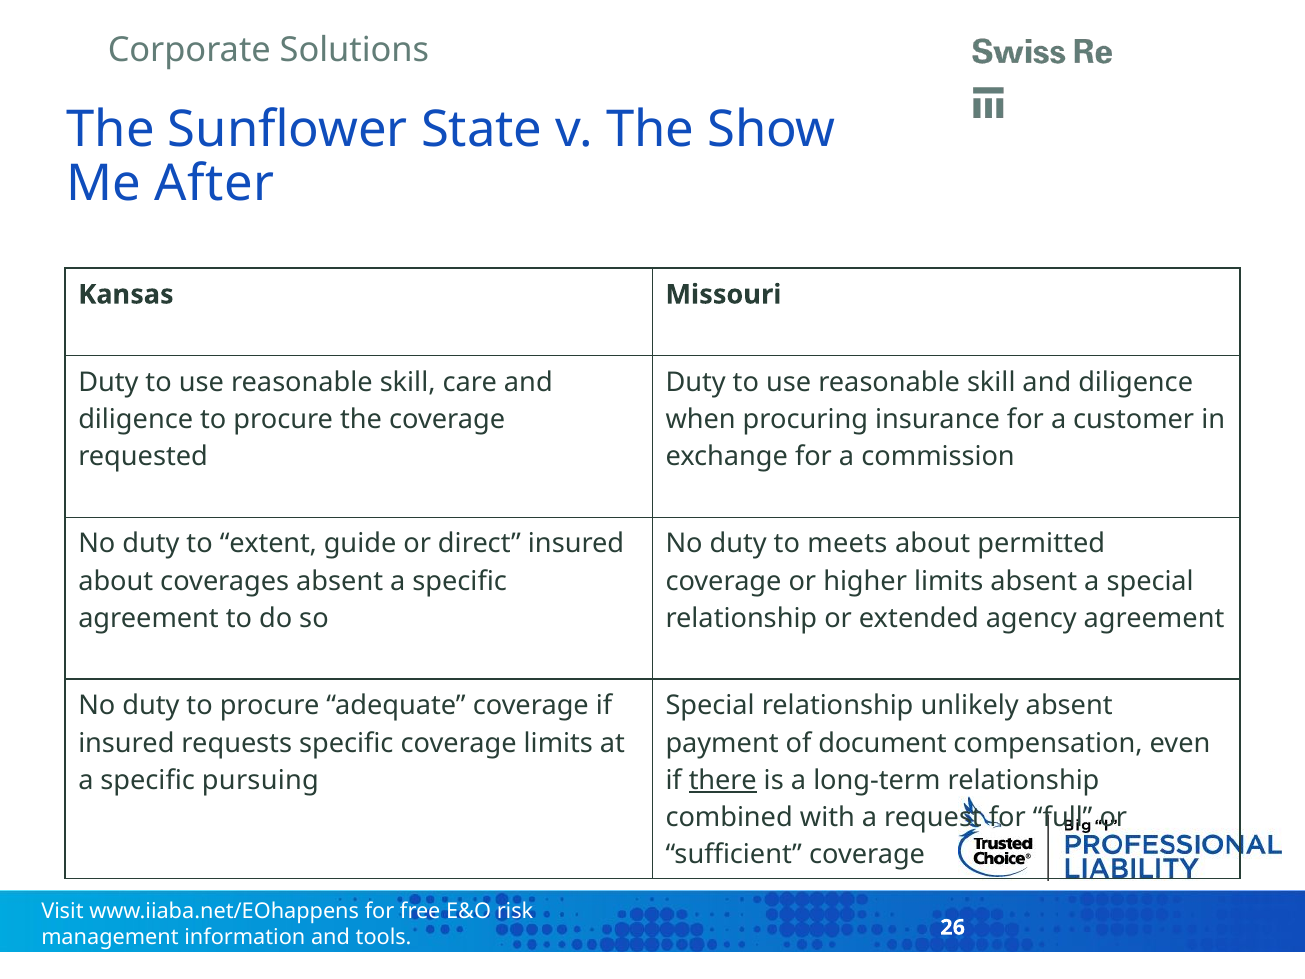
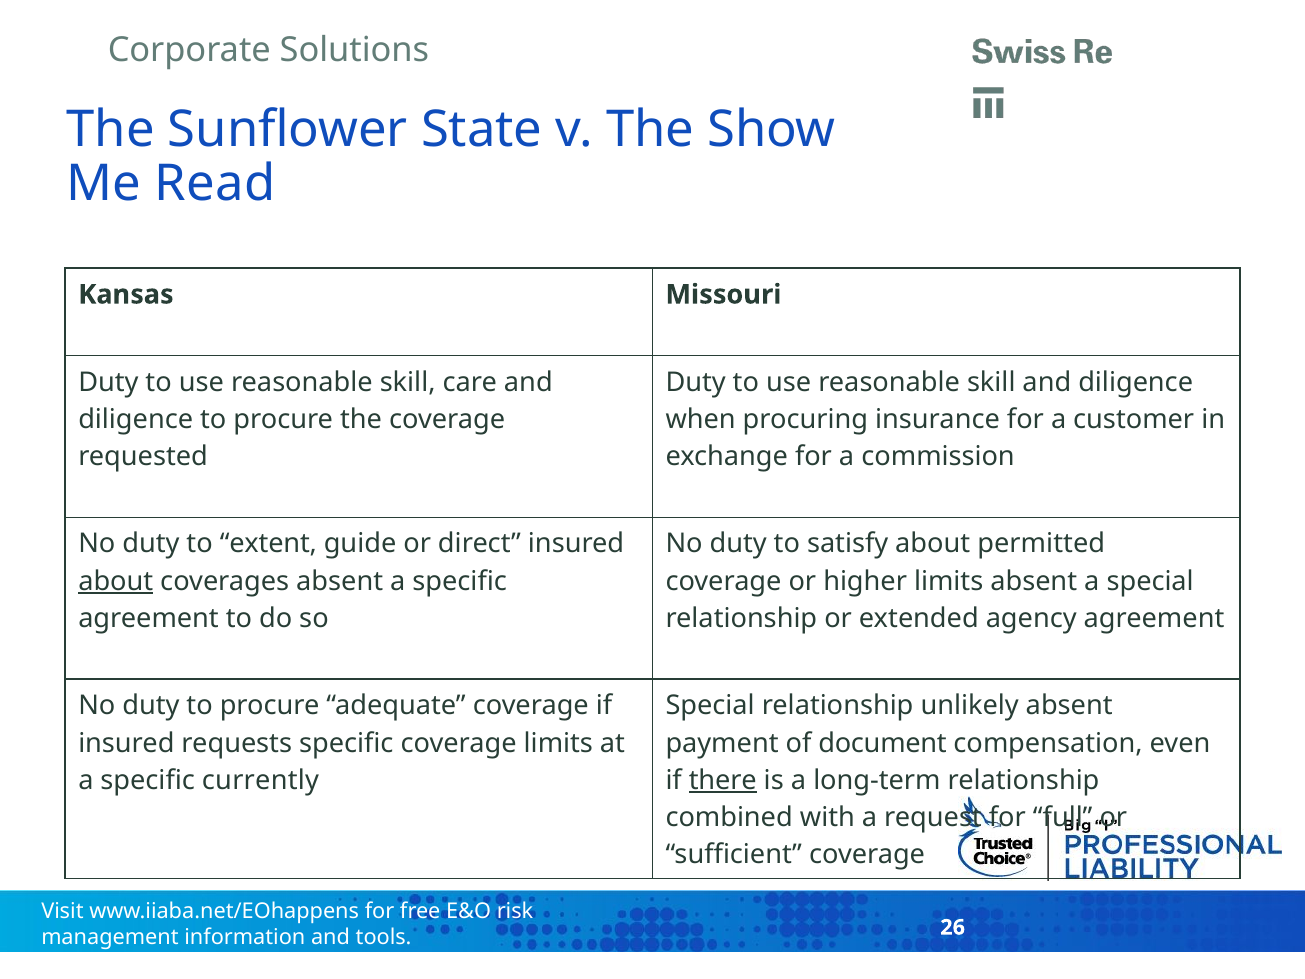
After: After -> Read
meets: meets -> satisfy
about at (116, 581) underline: none -> present
pursuing: pursuing -> currently
